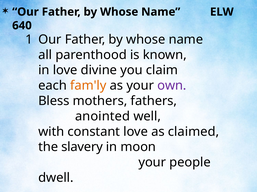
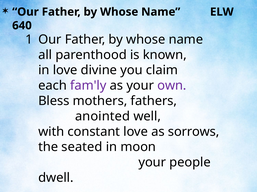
fam'ly colour: orange -> purple
claimed: claimed -> sorrows
slavery: slavery -> seated
